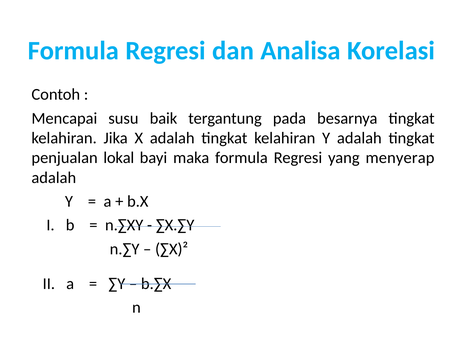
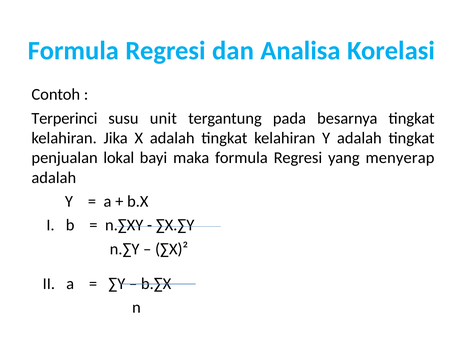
Mencapai: Mencapai -> Terperinci
baik: baik -> unit
